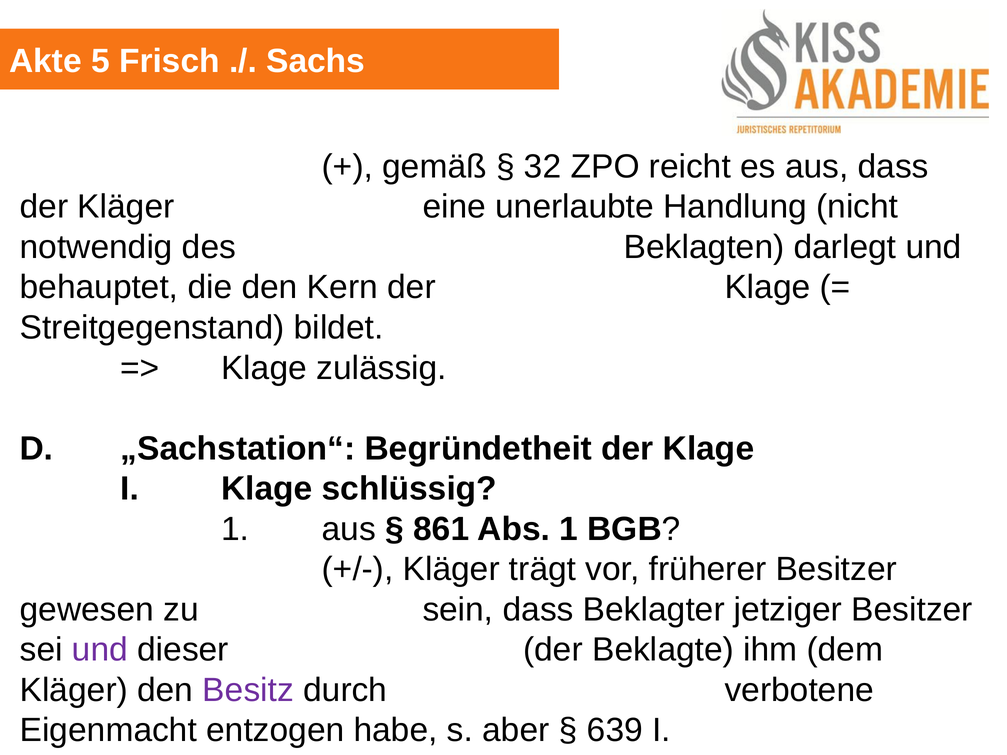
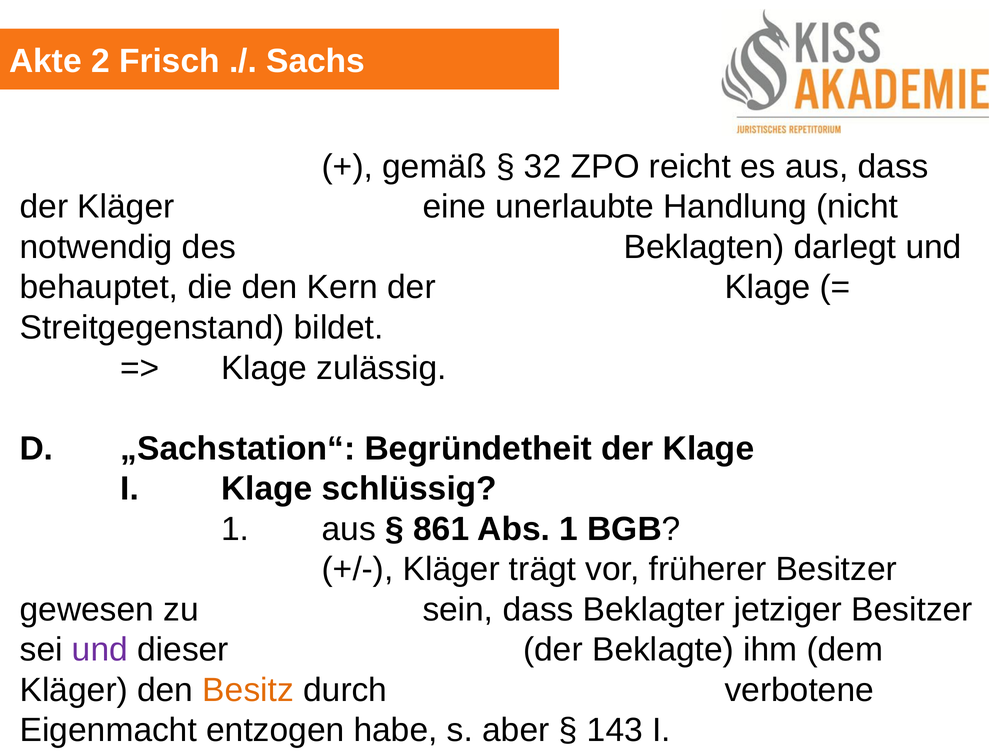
Akte 5: 5 -> 2
Besitz at (248, 690) colour: purple -> orange
639: 639 -> 143
